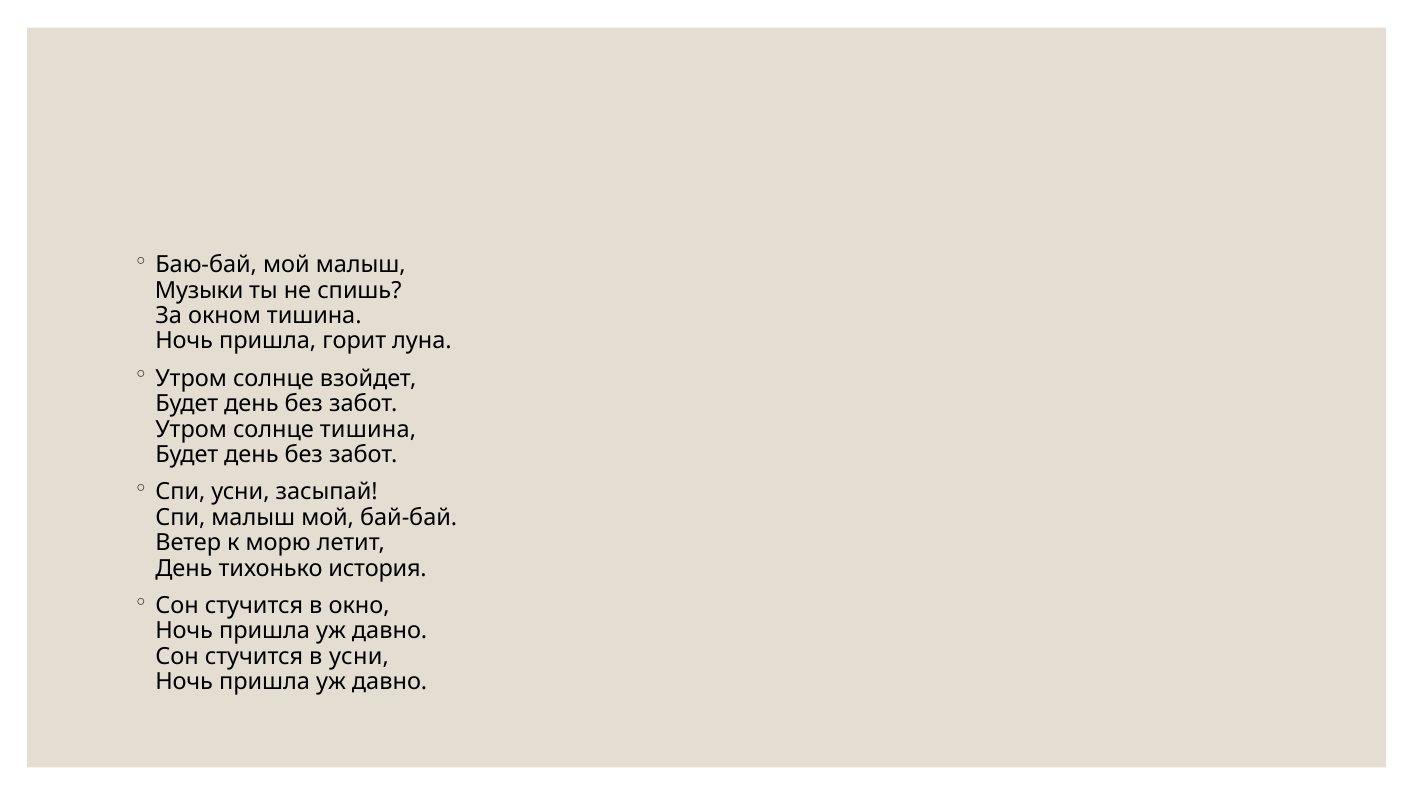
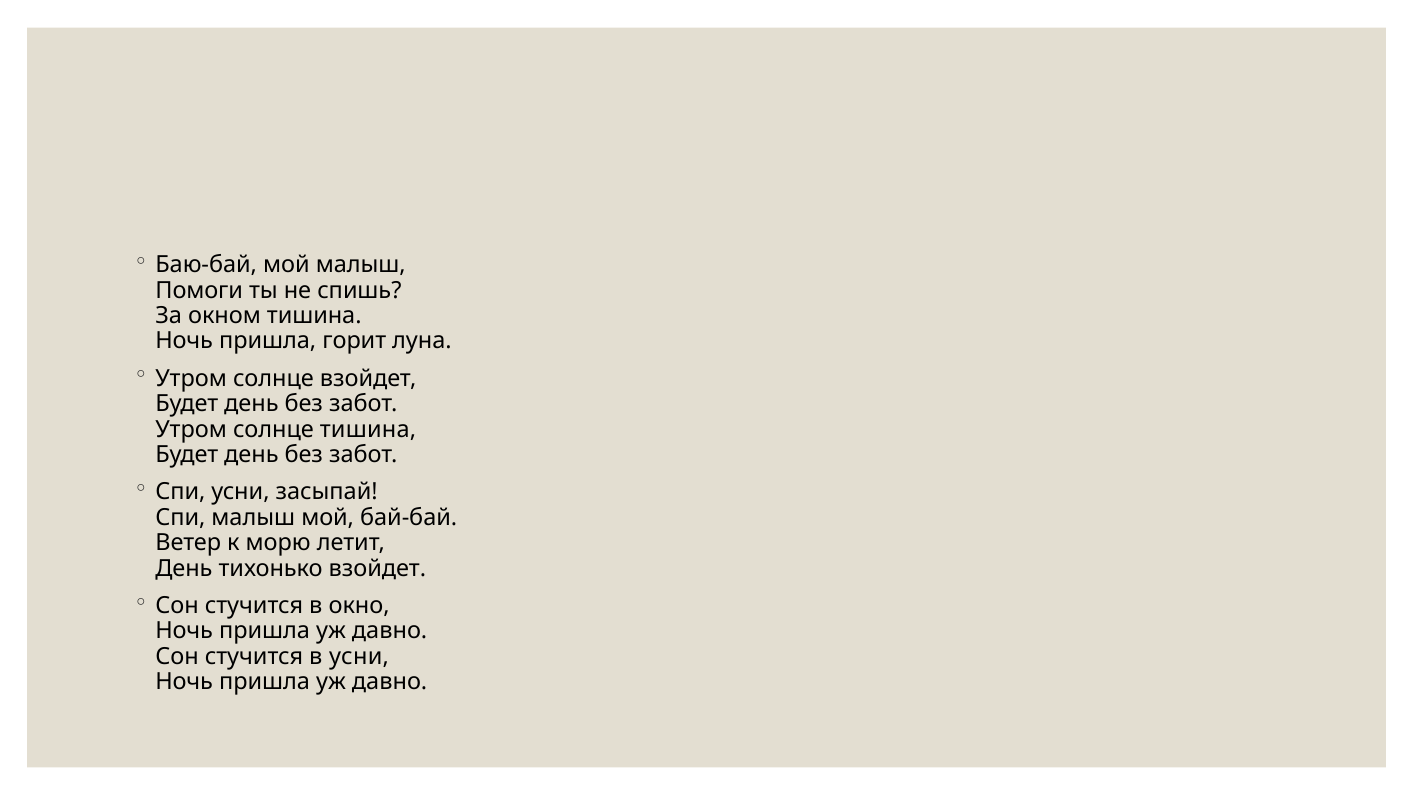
Музыки: Музыки -> Помоги
тихонько история: история -> взойдет
